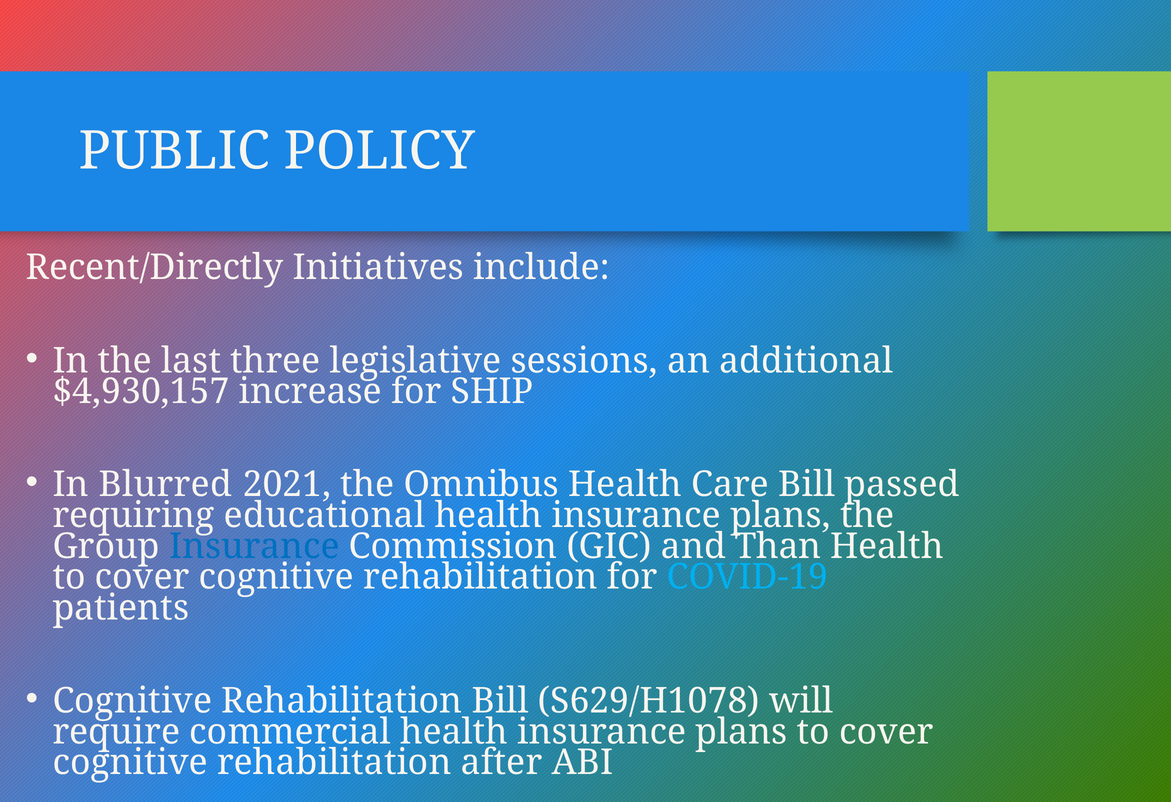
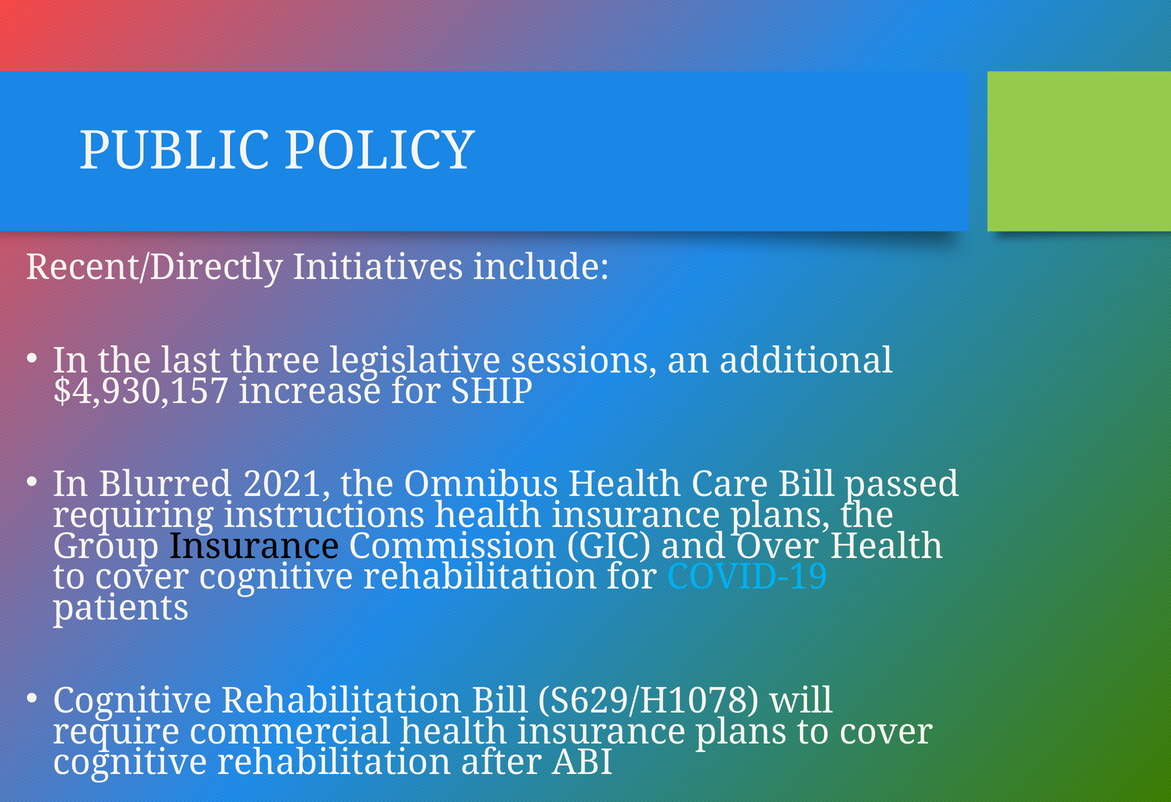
educational: educational -> instructions
Insurance at (254, 546) colour: blue -> black
Than: Than -> Over
